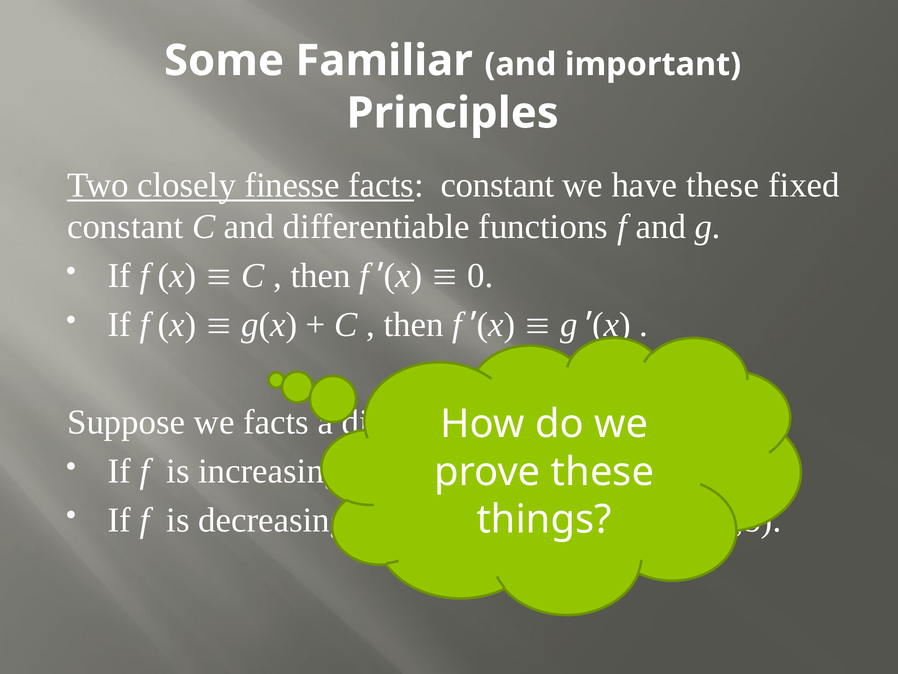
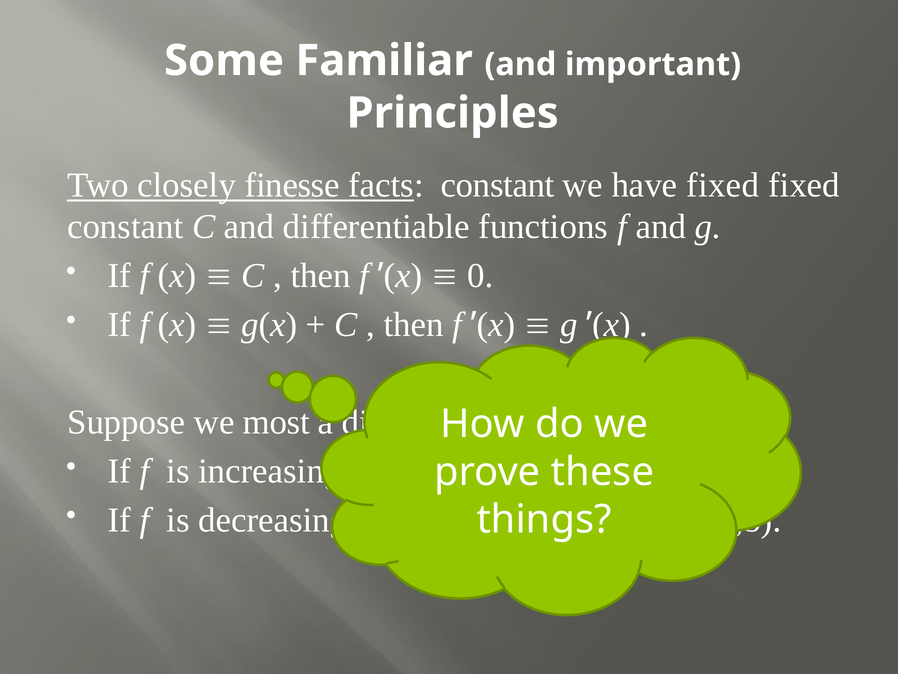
have these: these -> fixed
we facts: facts -> most
